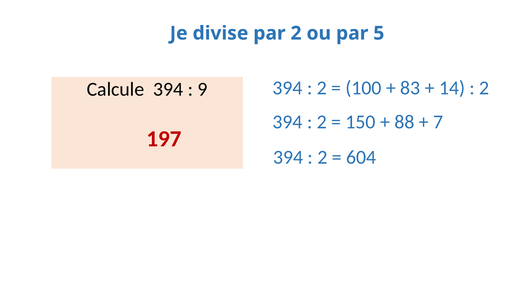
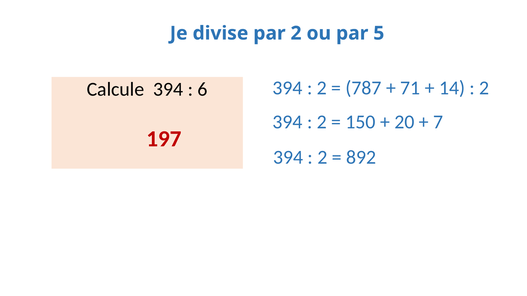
100: 100 -> 787
83: 83 -> 71
9: 9 -> 6
88: 88 -> 20
604: 604 -> 892
